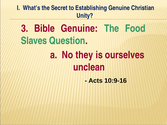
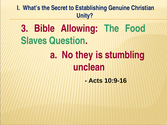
Bible Genuine: Genuine -> Allowing
ourselves: ourselves -> stumbling
